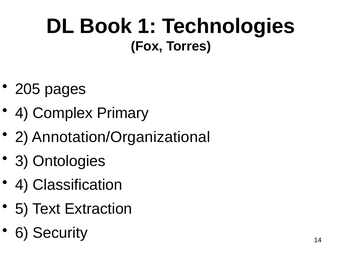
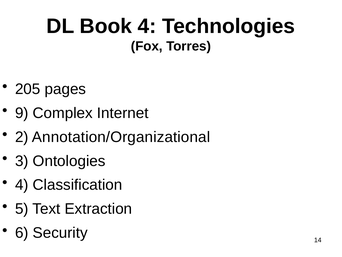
Book 1: 1 -> 4
4 at (22, 113): 4 -> 9
Primary: Primary -> Internet
